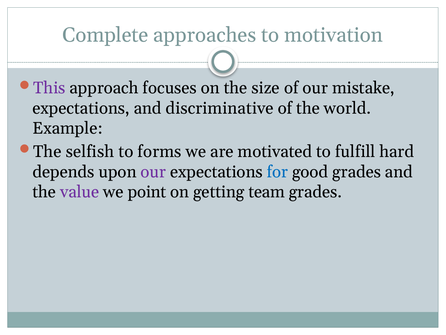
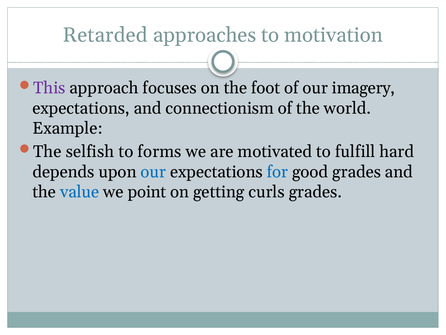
Complete: Complete -> Retarded
size: size -> foot
mistake: mistake -> imagery
discriminative: discriminative -> connectionism
our at (153, 172) colour: purple -> blue
value colour: purple -> blue
team: team -> curls
